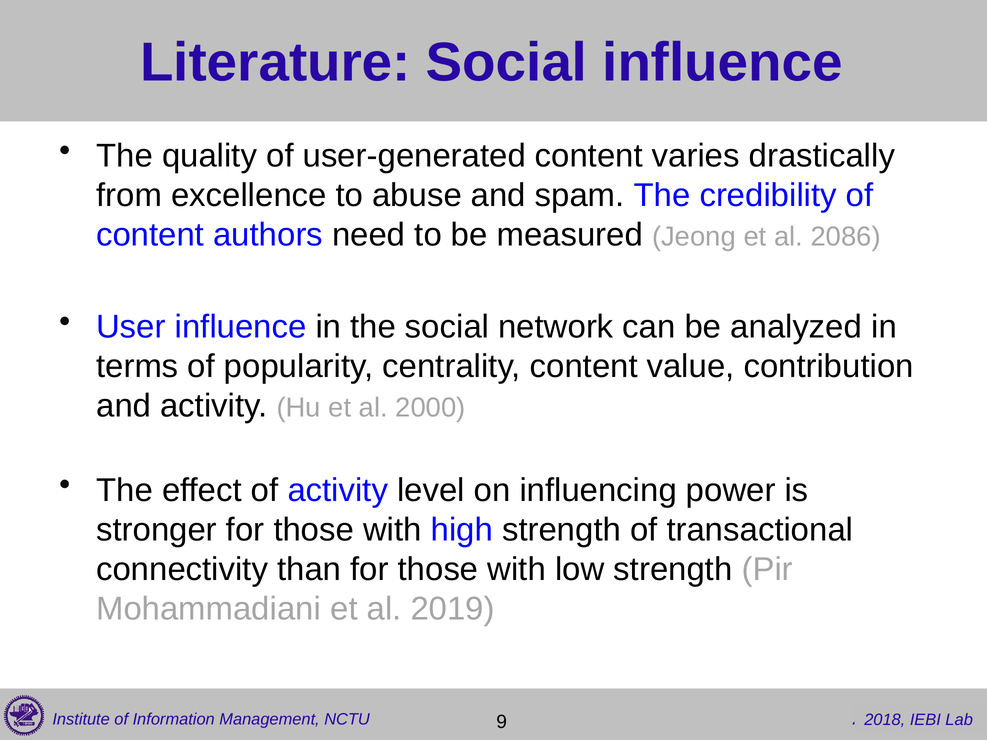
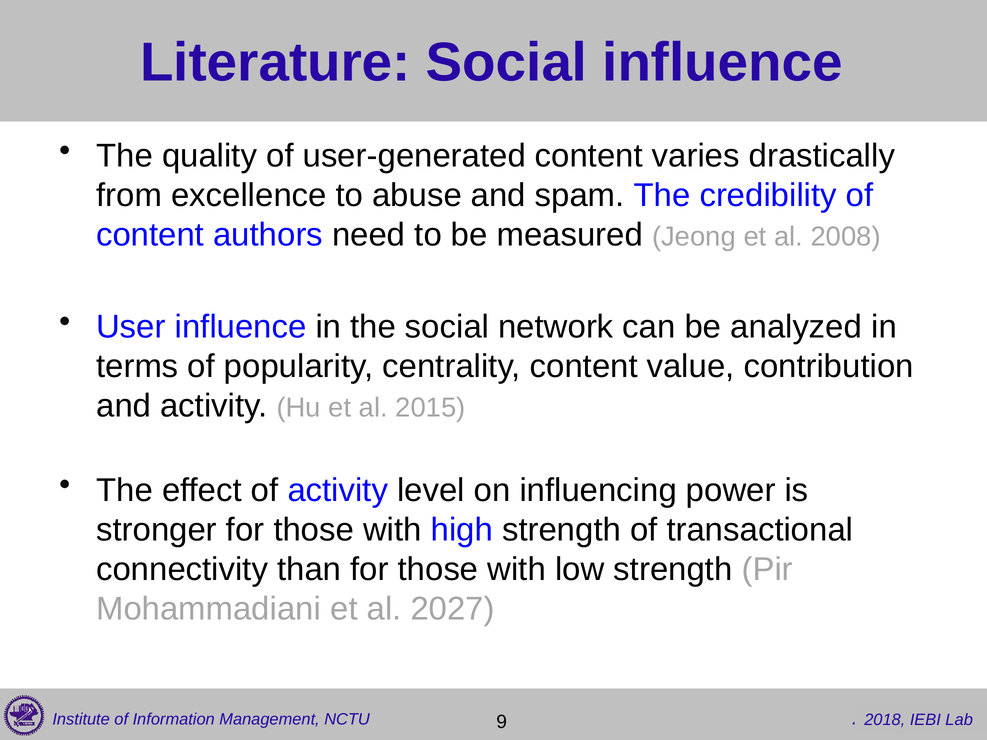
2086: 2086 -> 2008
2000: 2000 -> 2015
2019: 2019 -> 2027
